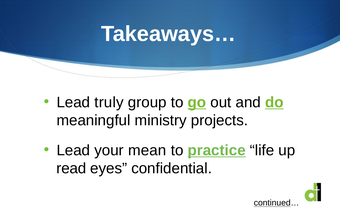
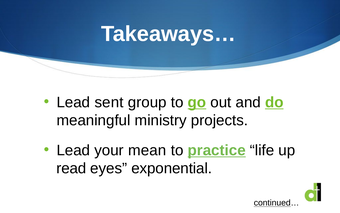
truly: truly -> sent
confidential: confidential -> exponential
